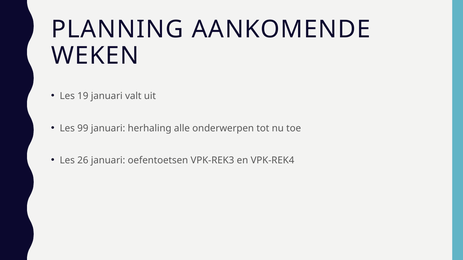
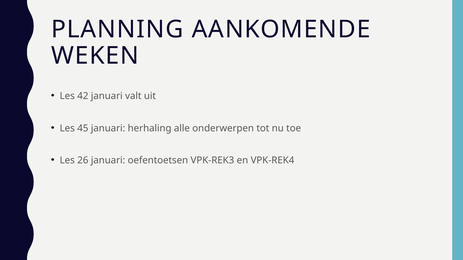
19: 19 -> 42
99: 99 -> 45
